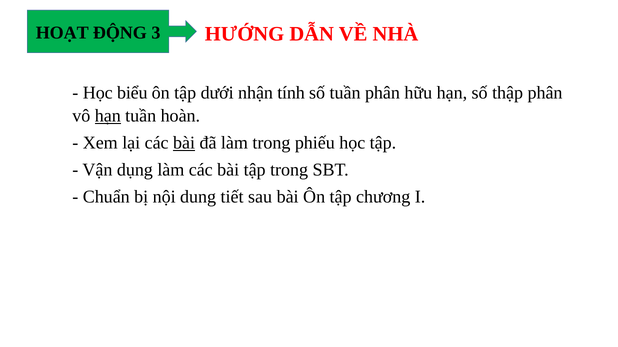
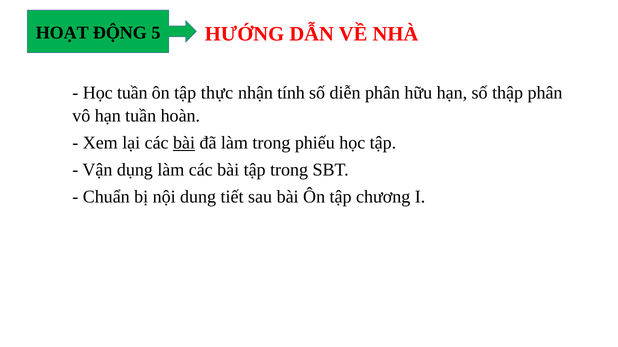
3: 3 -> 5
Học biểu: biểu -> tuần
dưới: dưới -> thực
số tuần: tuần -> diễn
hạn at (108, 116) underline: present -> none
